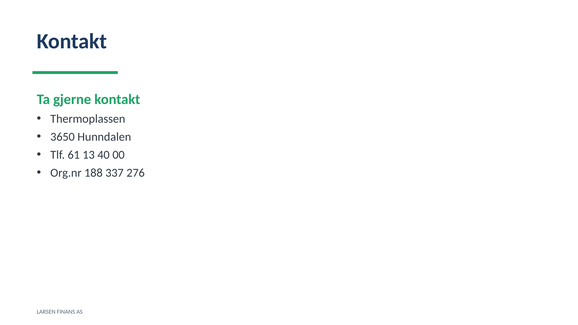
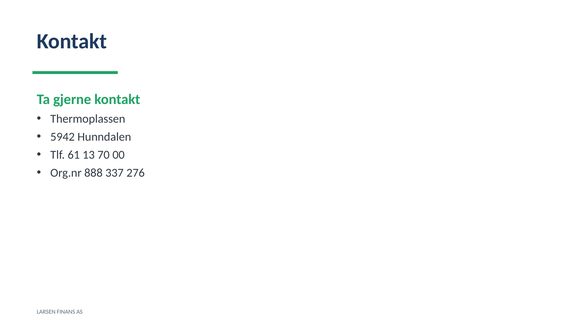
3650: 3650 -> 5942
40: 40 -> 70
188: 188 -> 888
